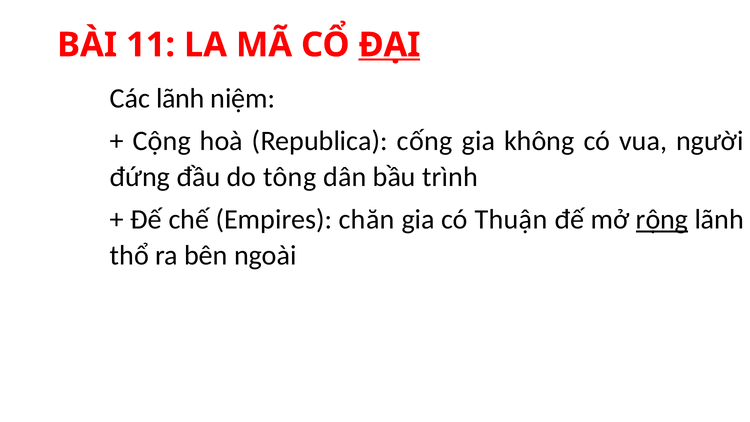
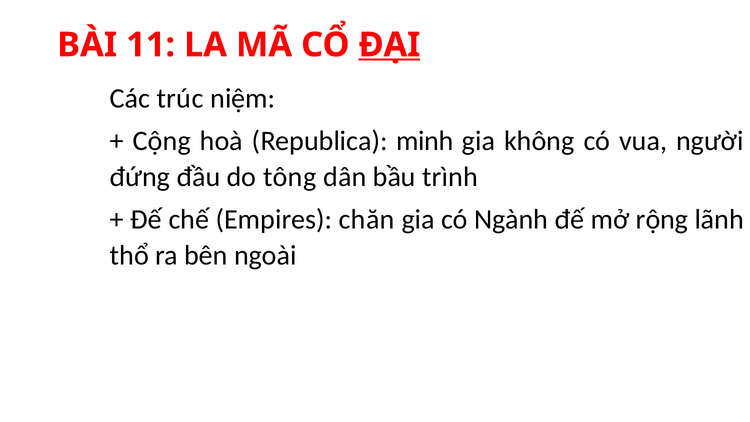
Các lãnh: lãnh -> trúc
cống: cống -> minh
Thuận: Thuận -> Ngành
rộng underline: present -> none
